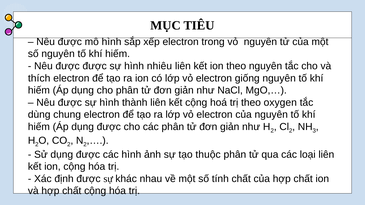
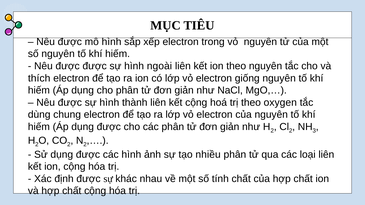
nhiêu: nhiêu -> ngoài
thuộc: thuộc -> nhiều
